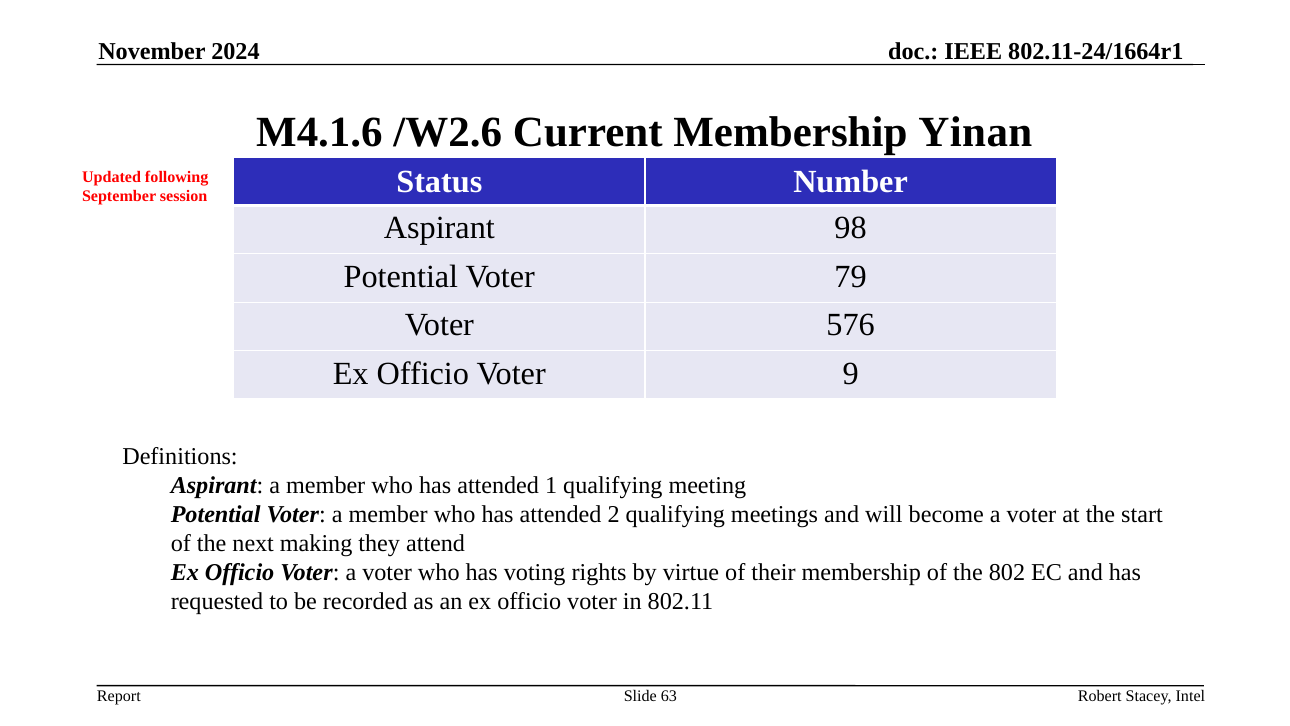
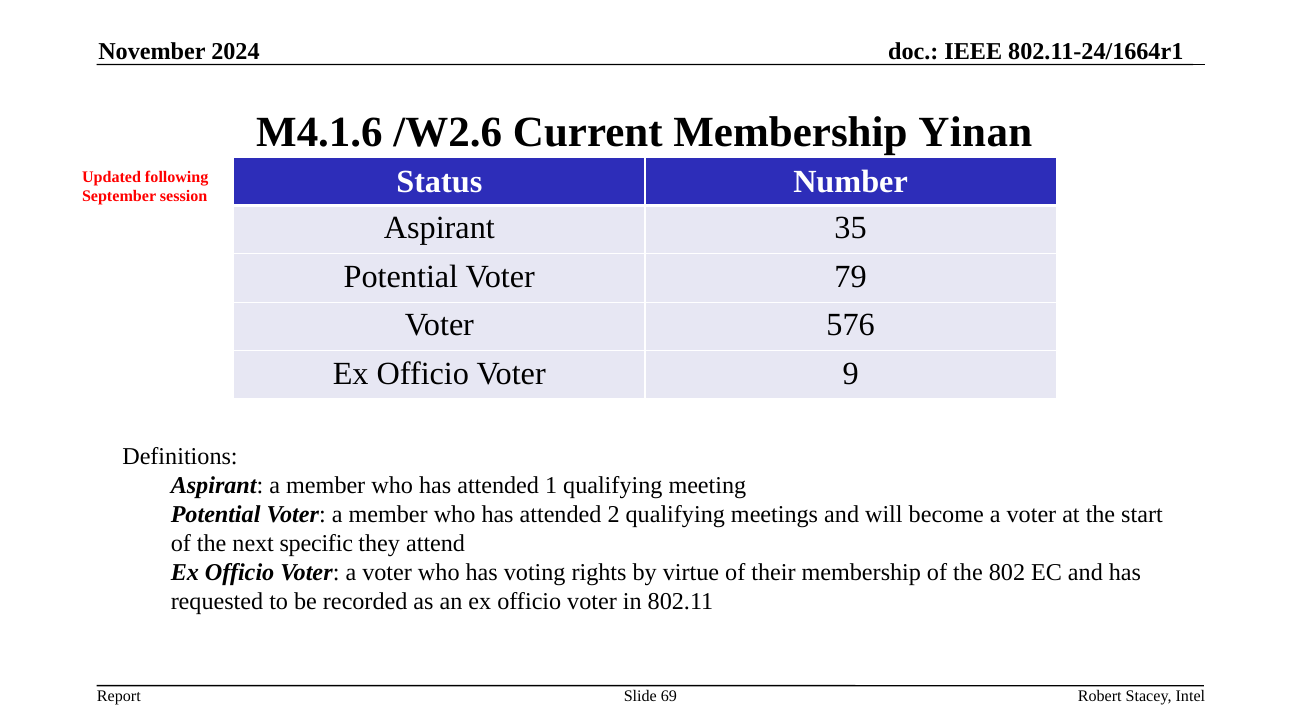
98: 98 -> 35
making: making -> specific
63: 63 -> 69
